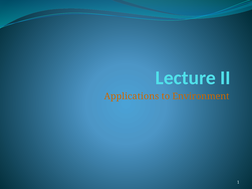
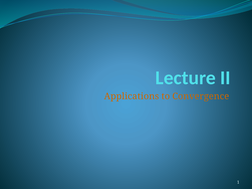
Environment: Environment -> Convergence
